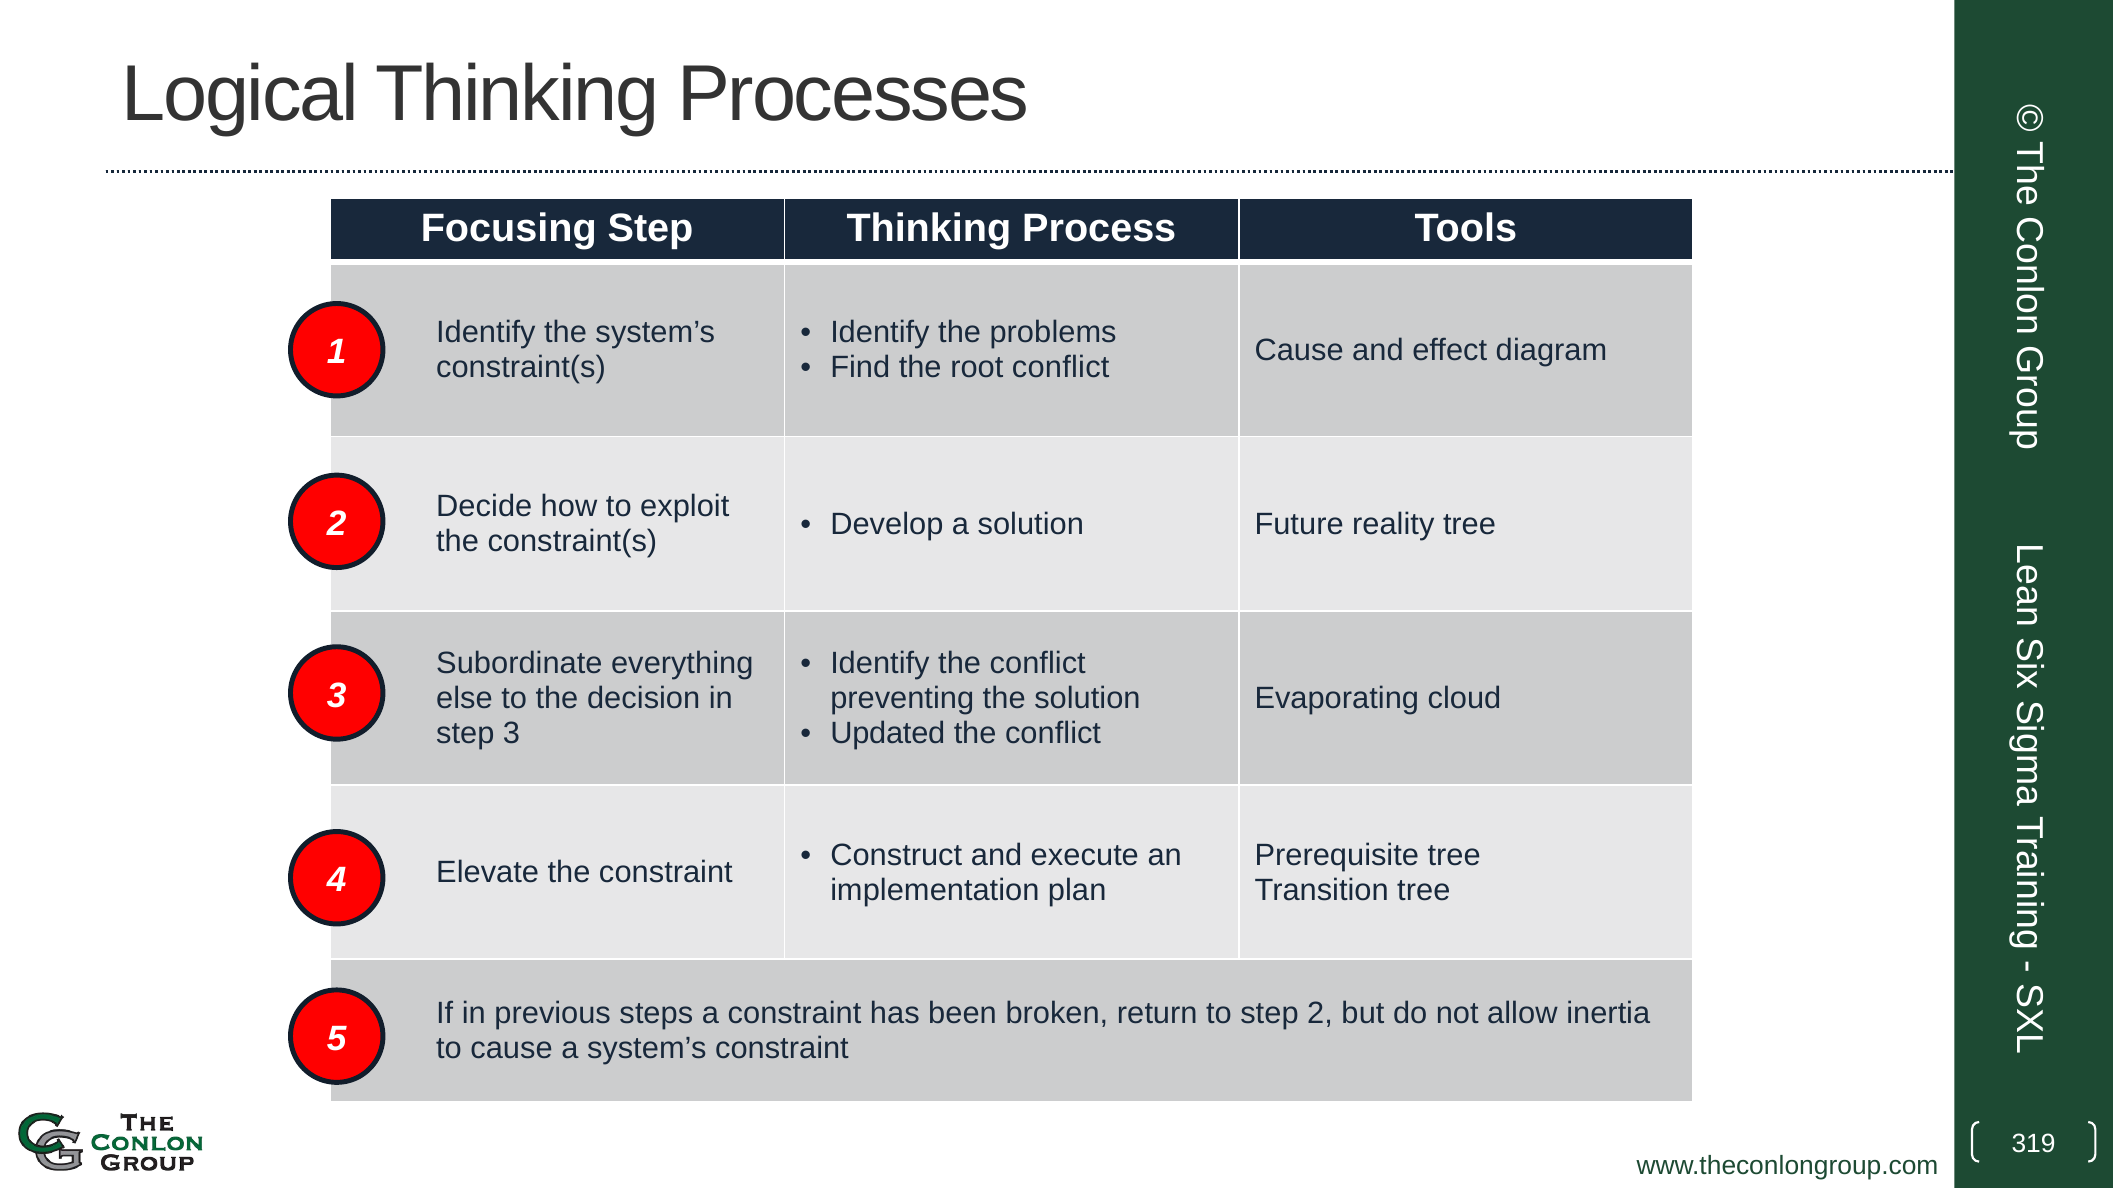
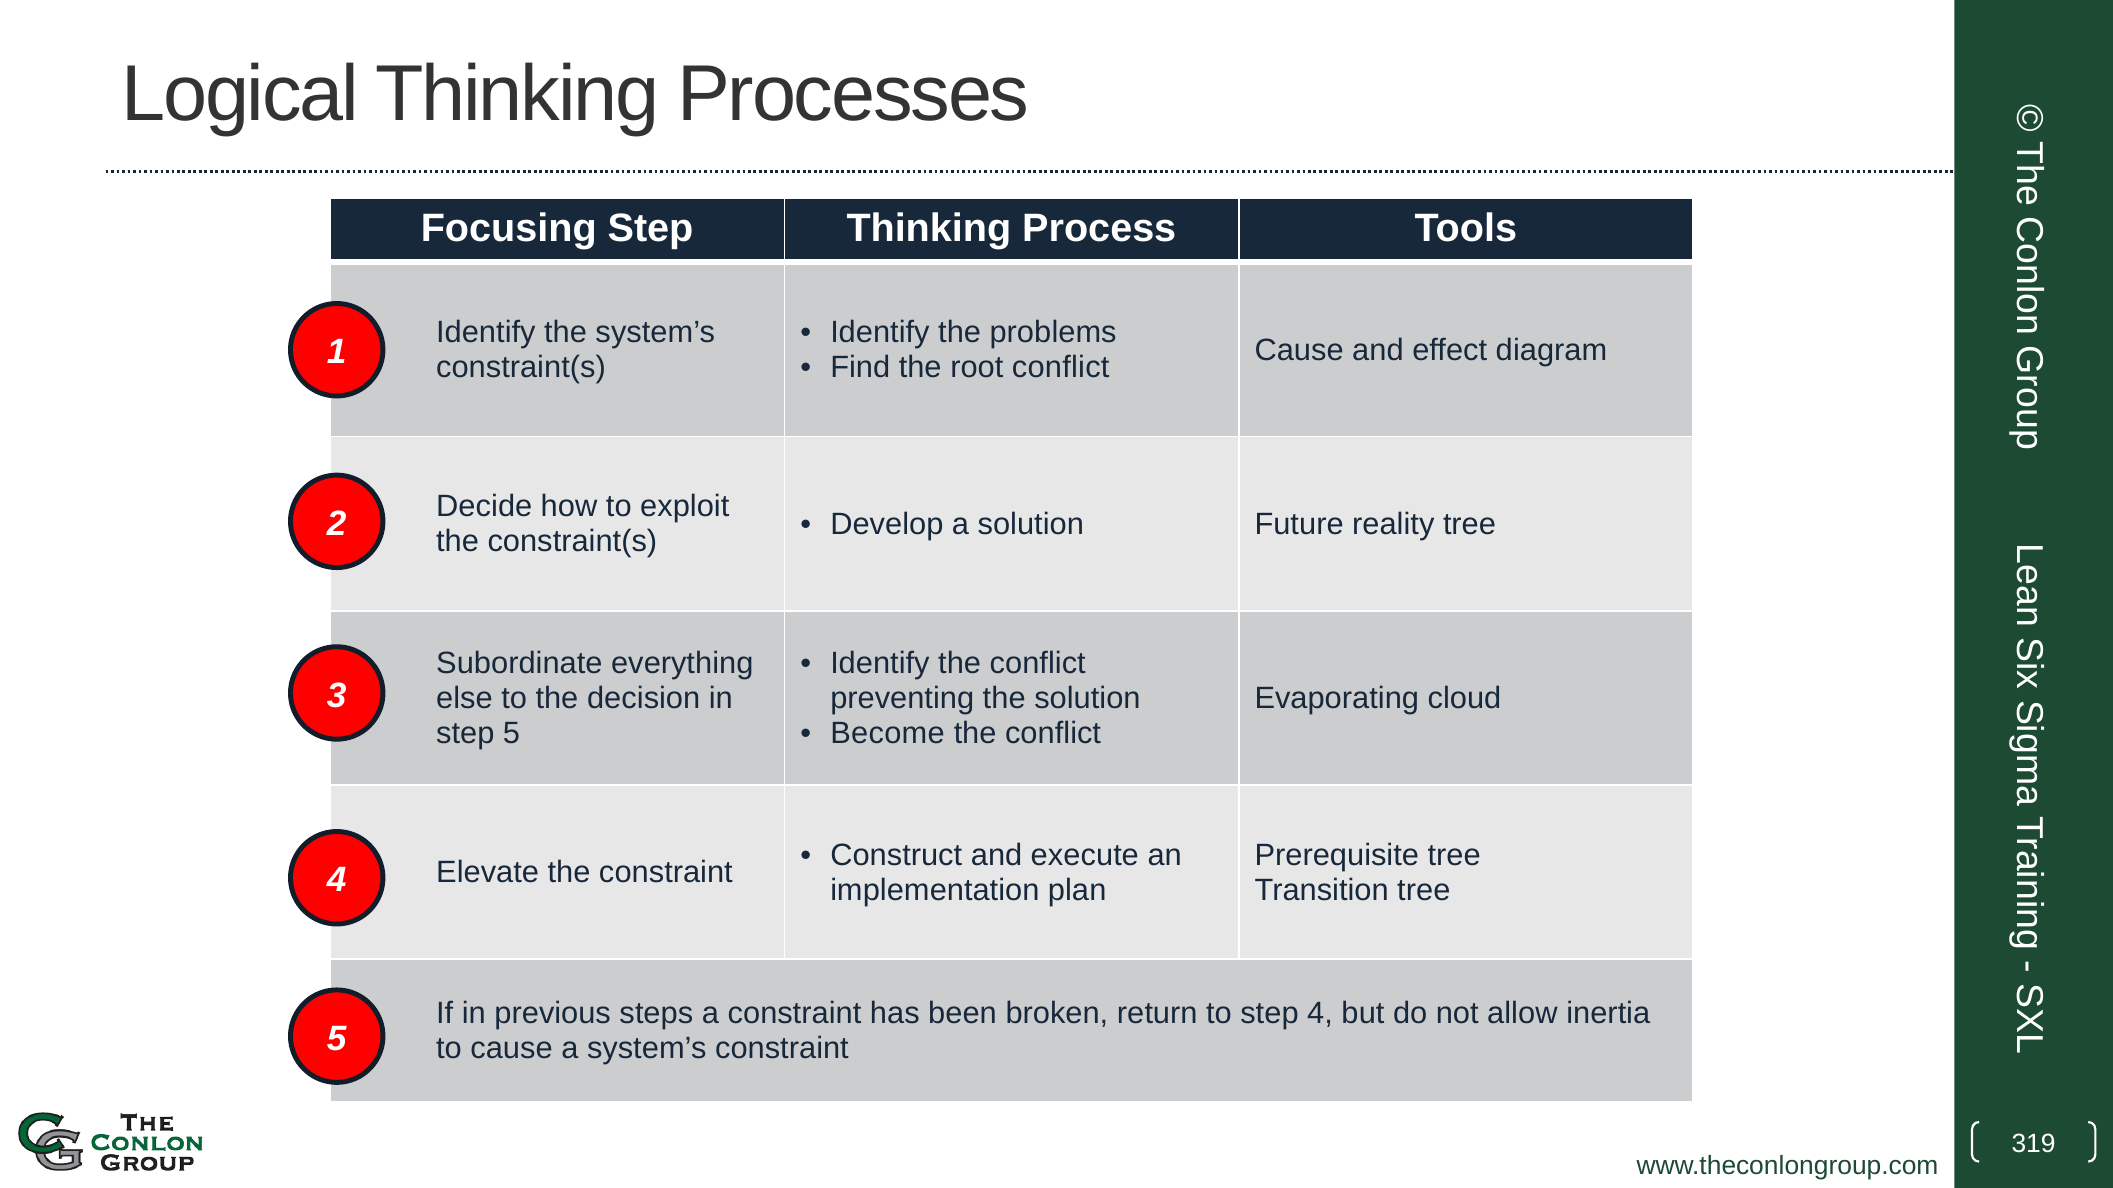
step 3: 3 -> 5
Updated: Updated -> Become
step 2: 2 -> 4
